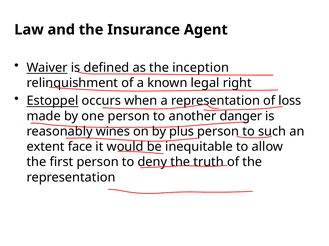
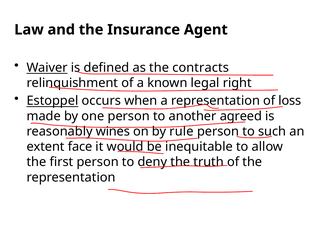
inception: inception -> contracts
danger: danger -> agreed
plus: plus -> rule
